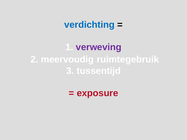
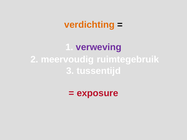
verdichting colour: blue -> orange
